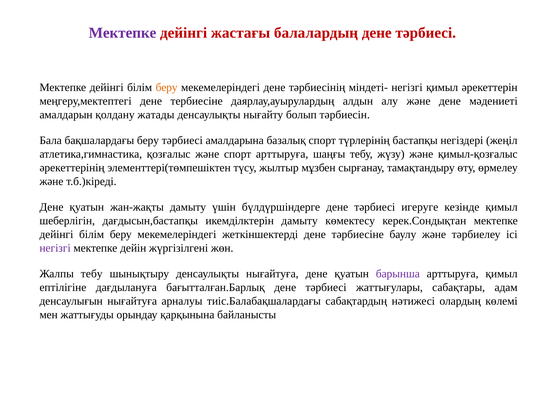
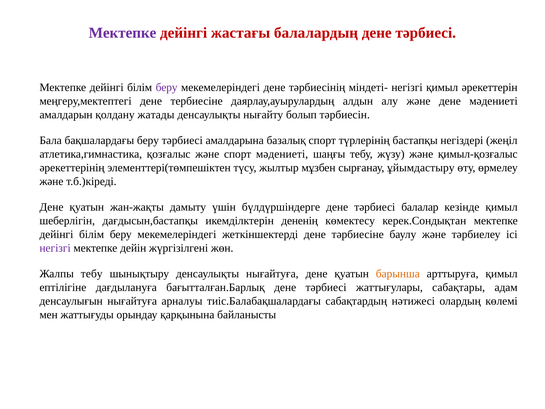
беру at (167, 87) colour: orange -> purple
спорт арттыруға: арттыруға -> мәдениеті
тамақтандыру: тамақтандыру -> ұйымдастыру
игеруге: игеруге -> балалар
икемділктерін дамыту: дамыту -> дененің
барынша colour: purple -> orange
